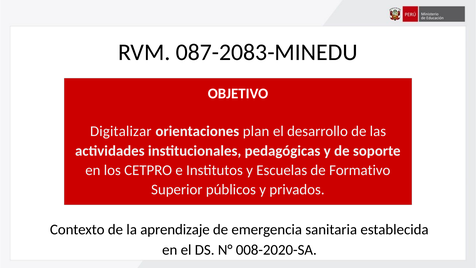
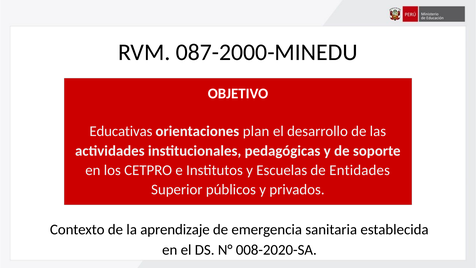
087-2083-MINEDU: 087-2083-MINEDU -> 087-2000-MINEDU
Digitalizar: Digitalizar -> Educativas
Formativo: Formativo -> Entidades
